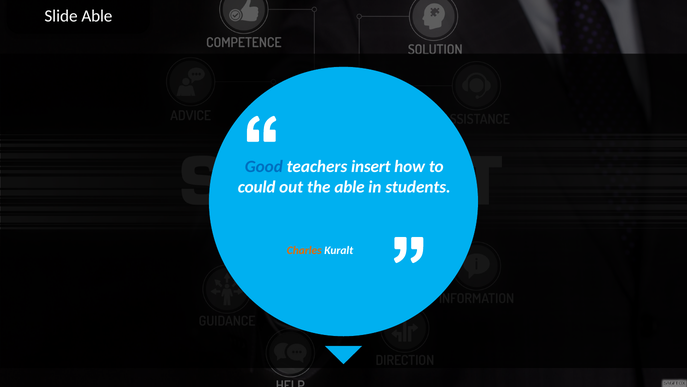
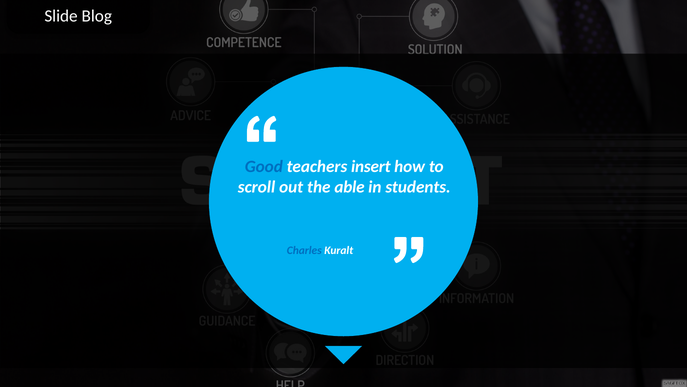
Slide Able: Able -> Blog
could: could -> scroll
Charles colour: orange -> blue
